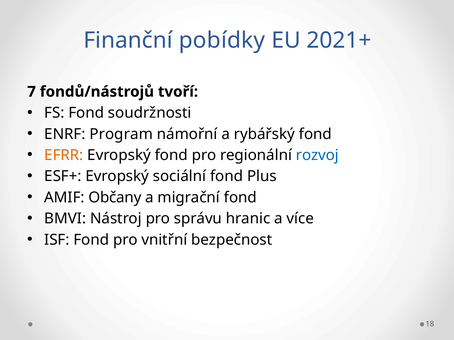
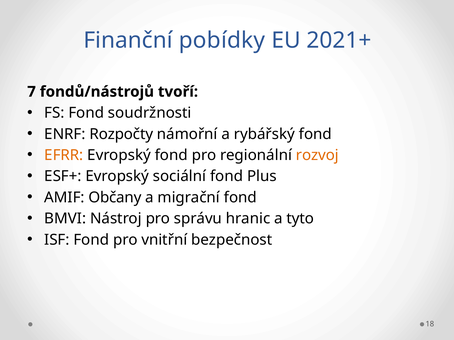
Program: Program -> Rozpočty
rozvoj colour: blue -> orange
více: více -> tyto
